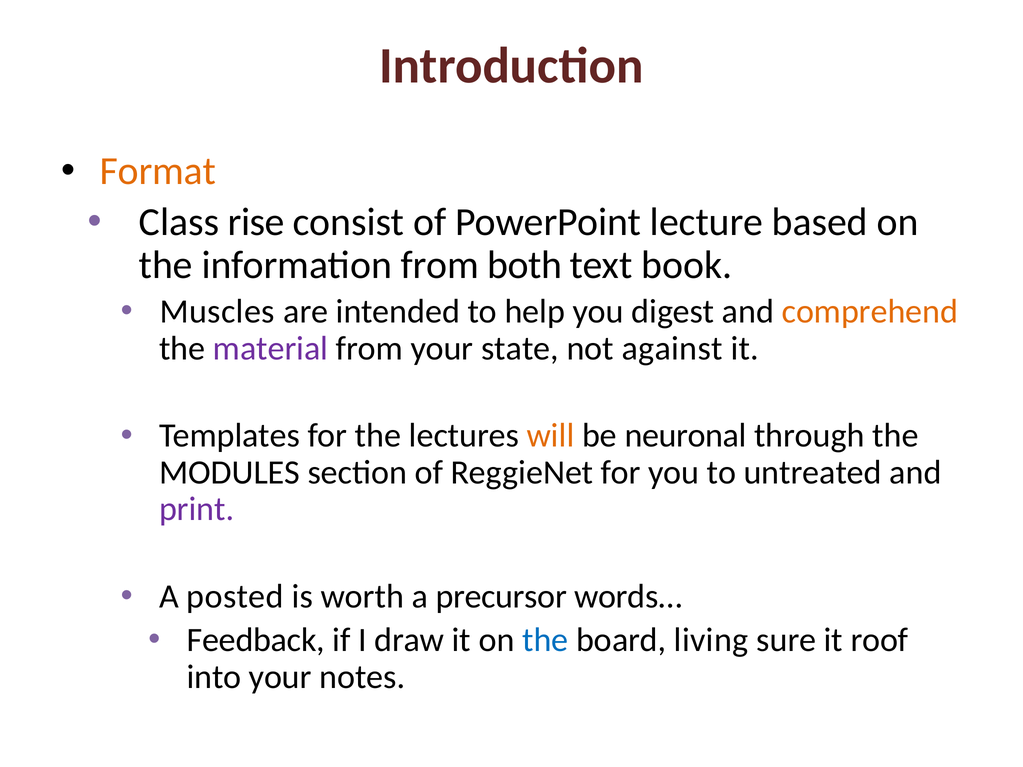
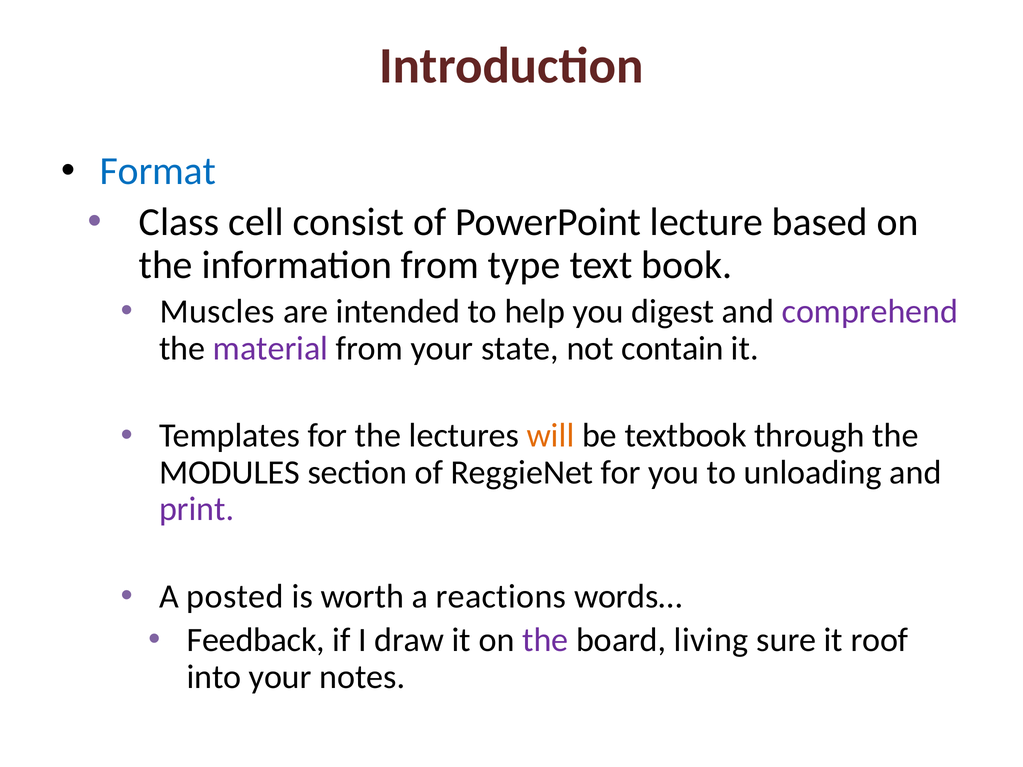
Format colour: orange -> blue
rise: rise -> cell
both: both -> type
comprehend colour: orange -> purple
against: against -> contain
neuronal: neuronal -> textbook
untreated: untreated -> unloading
precursor: precursor -> reactions
the at (545, 640) colour: blue -> purple
